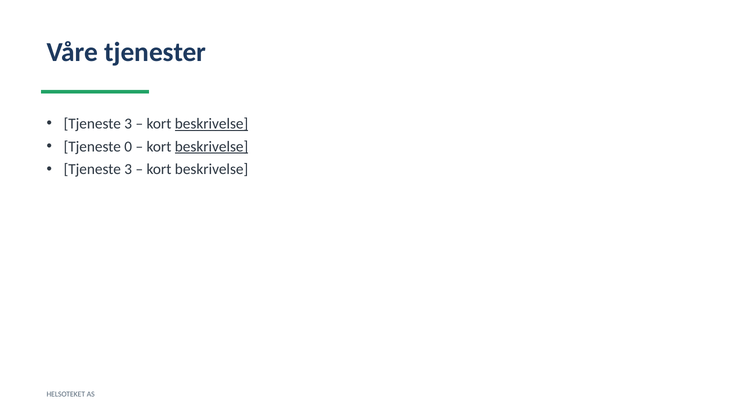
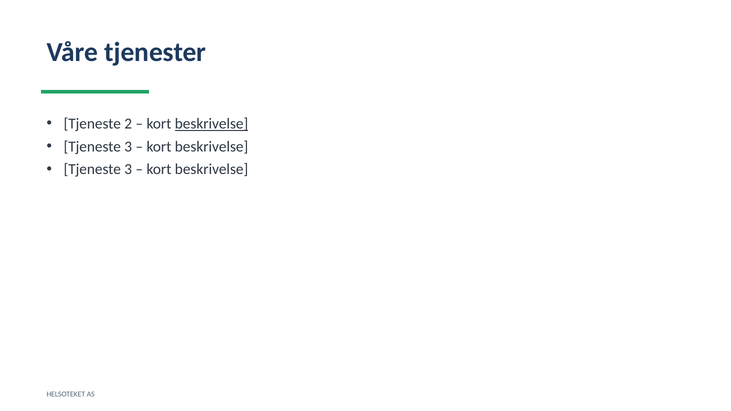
3 at (128, 124): 3 -> 2
0 at (128, 147): 0 -> 3
beskrivelse at (212, 147) underline: present -> none
